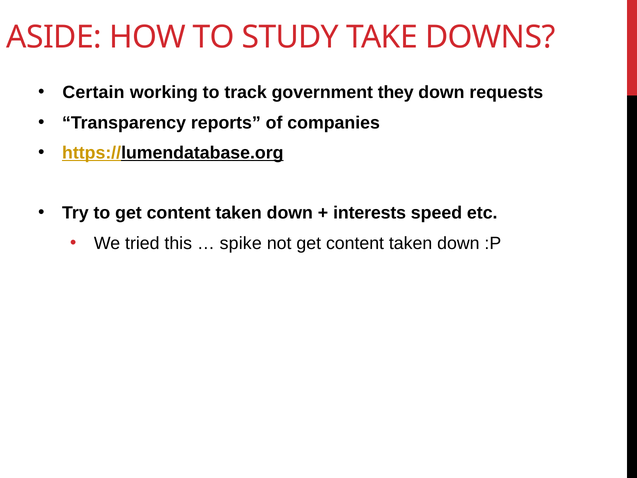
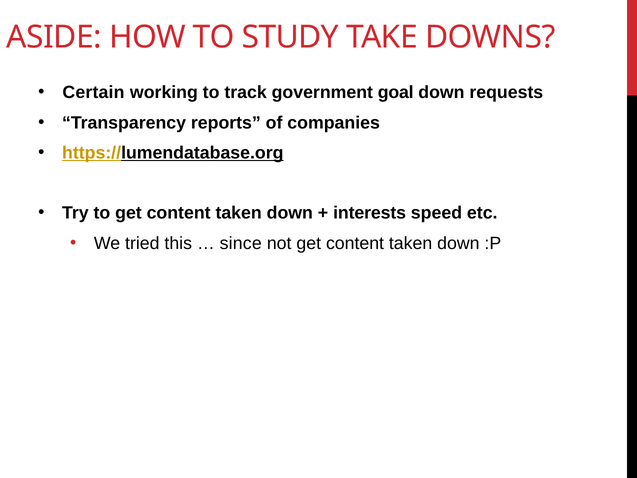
they: they -> goal
spike: spike -> since
